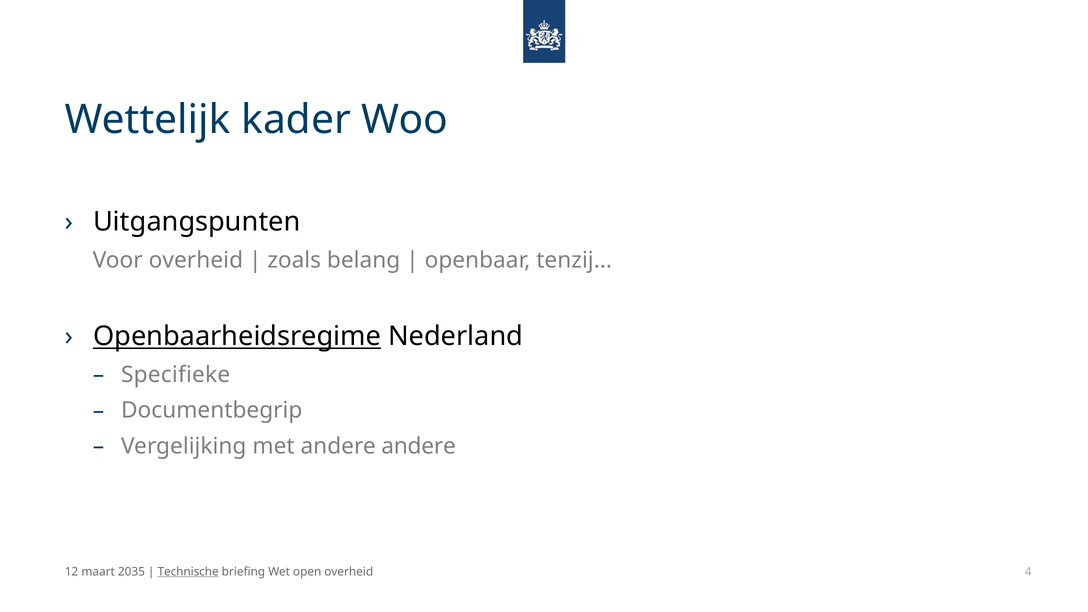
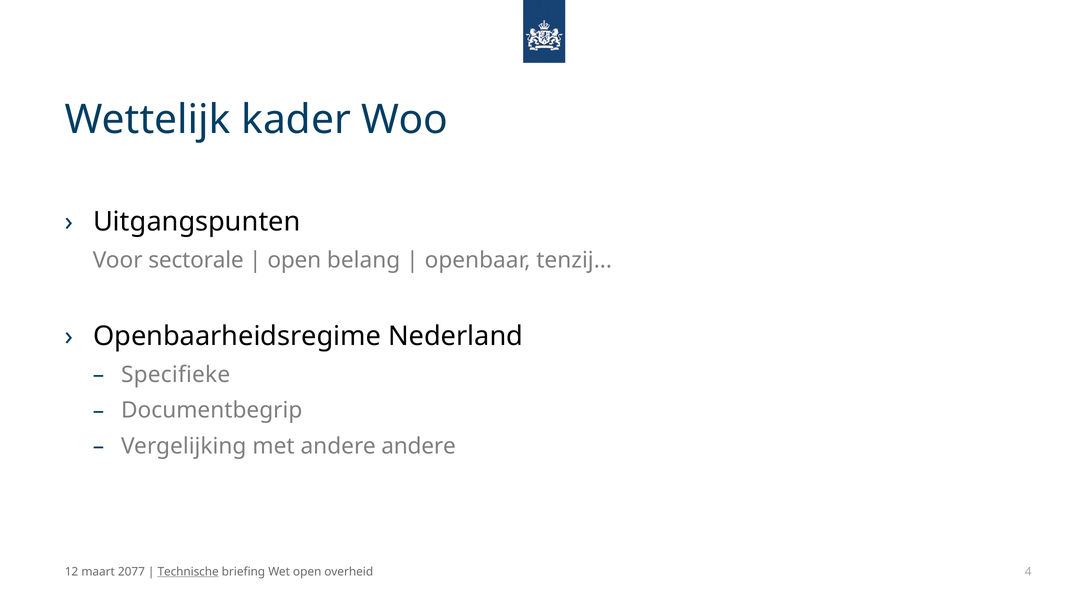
Voor overheid: overheid -> sectorale
zoals at (294, 260): zoals -> open
Openbaarheidsregime underline: present -> none
2035: 2035 -> 2077
